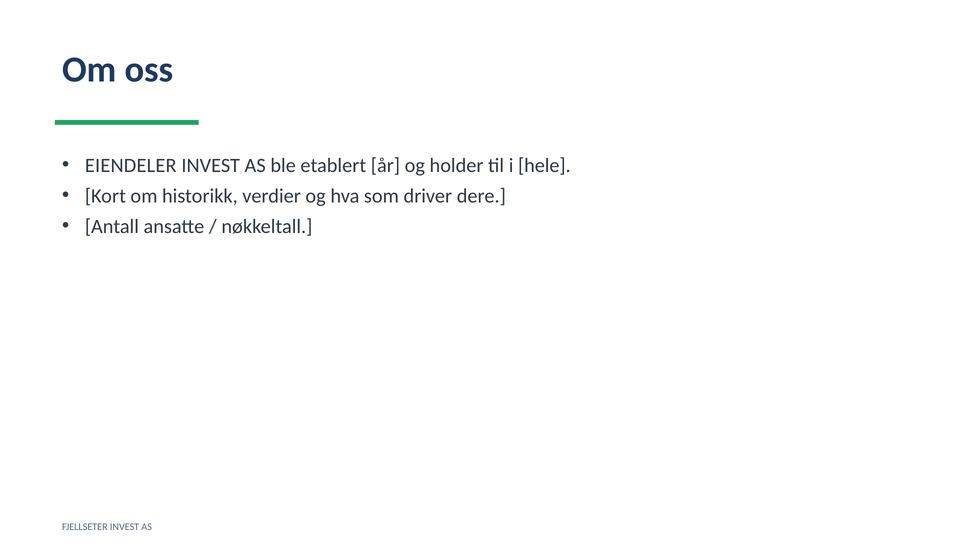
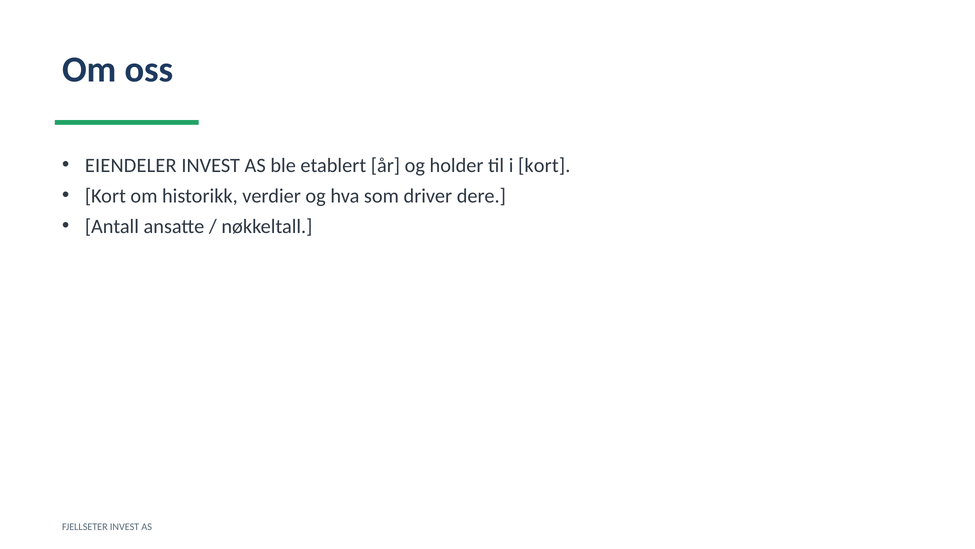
i hele: hele -> kort
